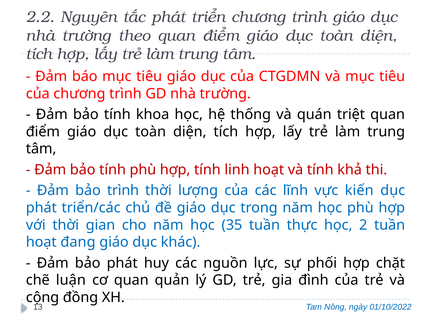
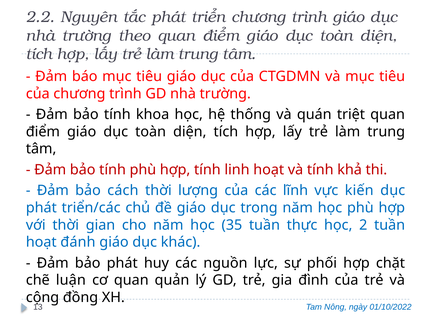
bảo trình: trình -> cách
đang: đang -> đánh
